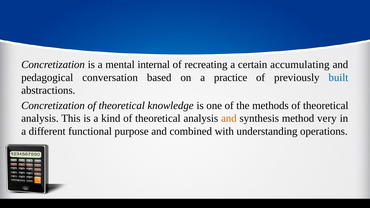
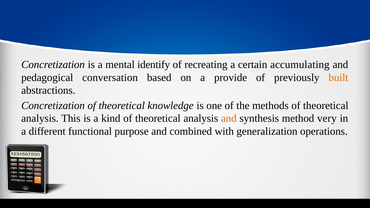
internal: internal -> identify
practice: practice -> provide
built colour: blue -> orange
understanding: understanding -> generalization
